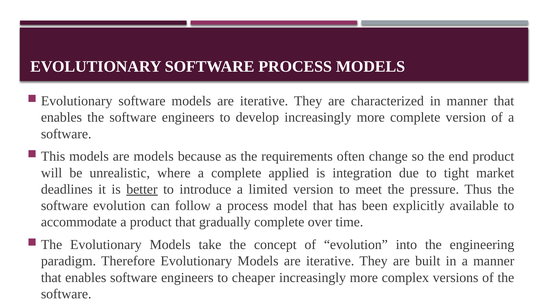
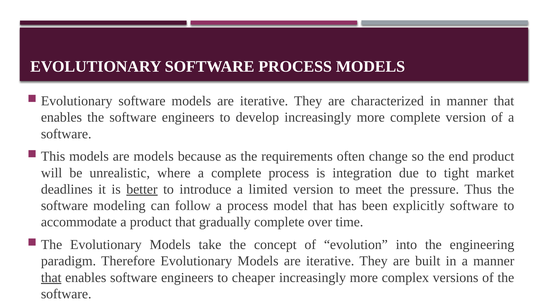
complete applied: applied -> process
software evolution: evolution -> modeling
explicitly available: available -> software
that at (51, 278) underline: none -> present
